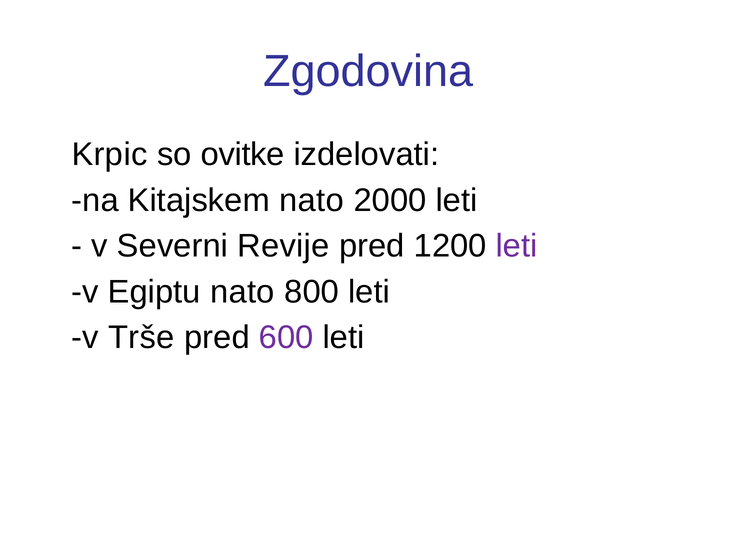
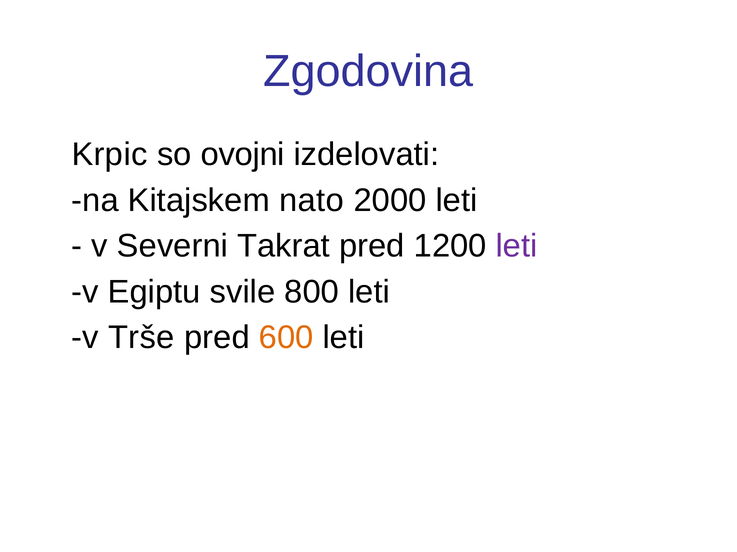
ovitke: ovitke -> ovojni
Revije: Revije -> Takrat
Egiptu nato: nato -> svile
600 colour: purple -> orange
